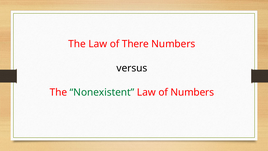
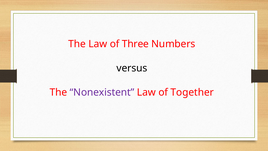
There: There -> Three
Nonexistent colour: green -> purple
of Numbers: Numbers -> Together
